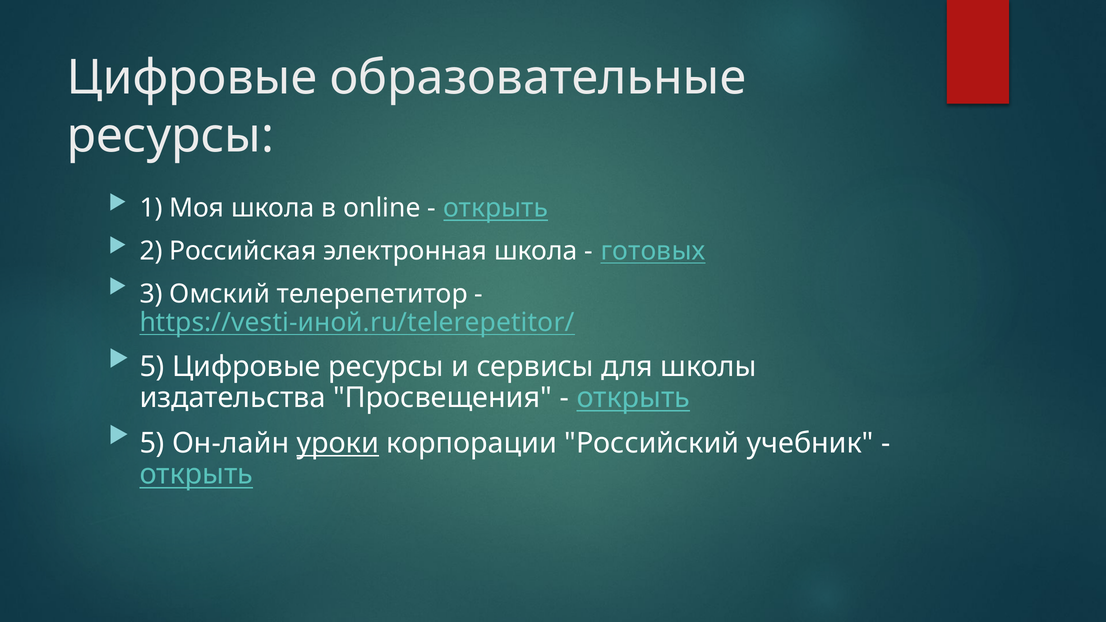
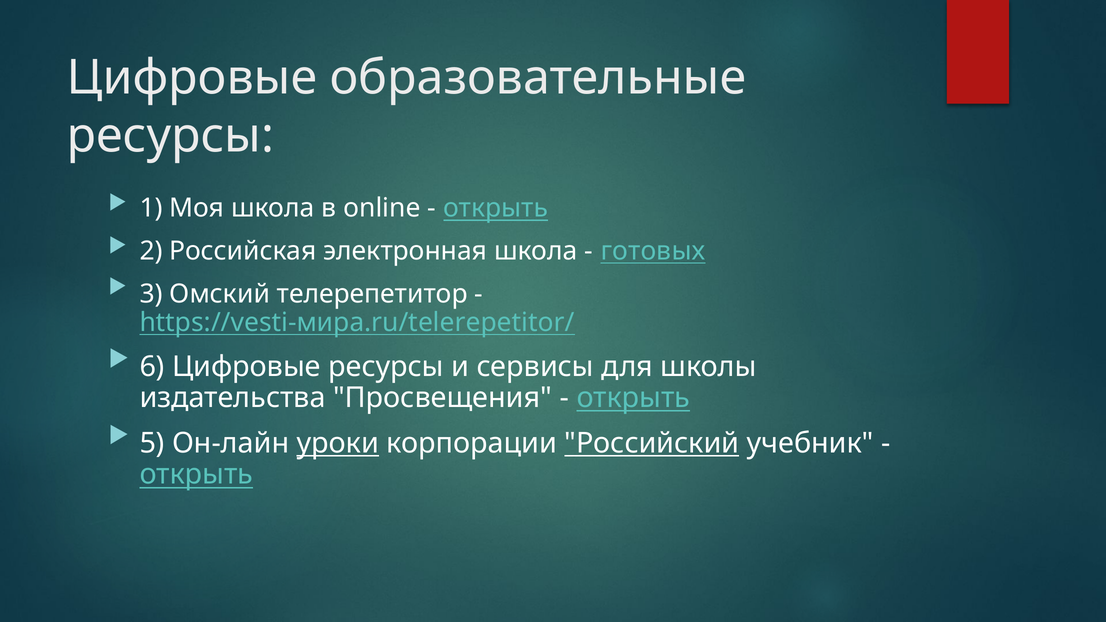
https://vesti-иной.ru/telerepetitor/: https://vesti-иной.ru/telerepetitor/ -> https://vesti-мира.ru/telerepetitor/
5 at (152, 367): 5 -> 6
Российский underline: none -> present
